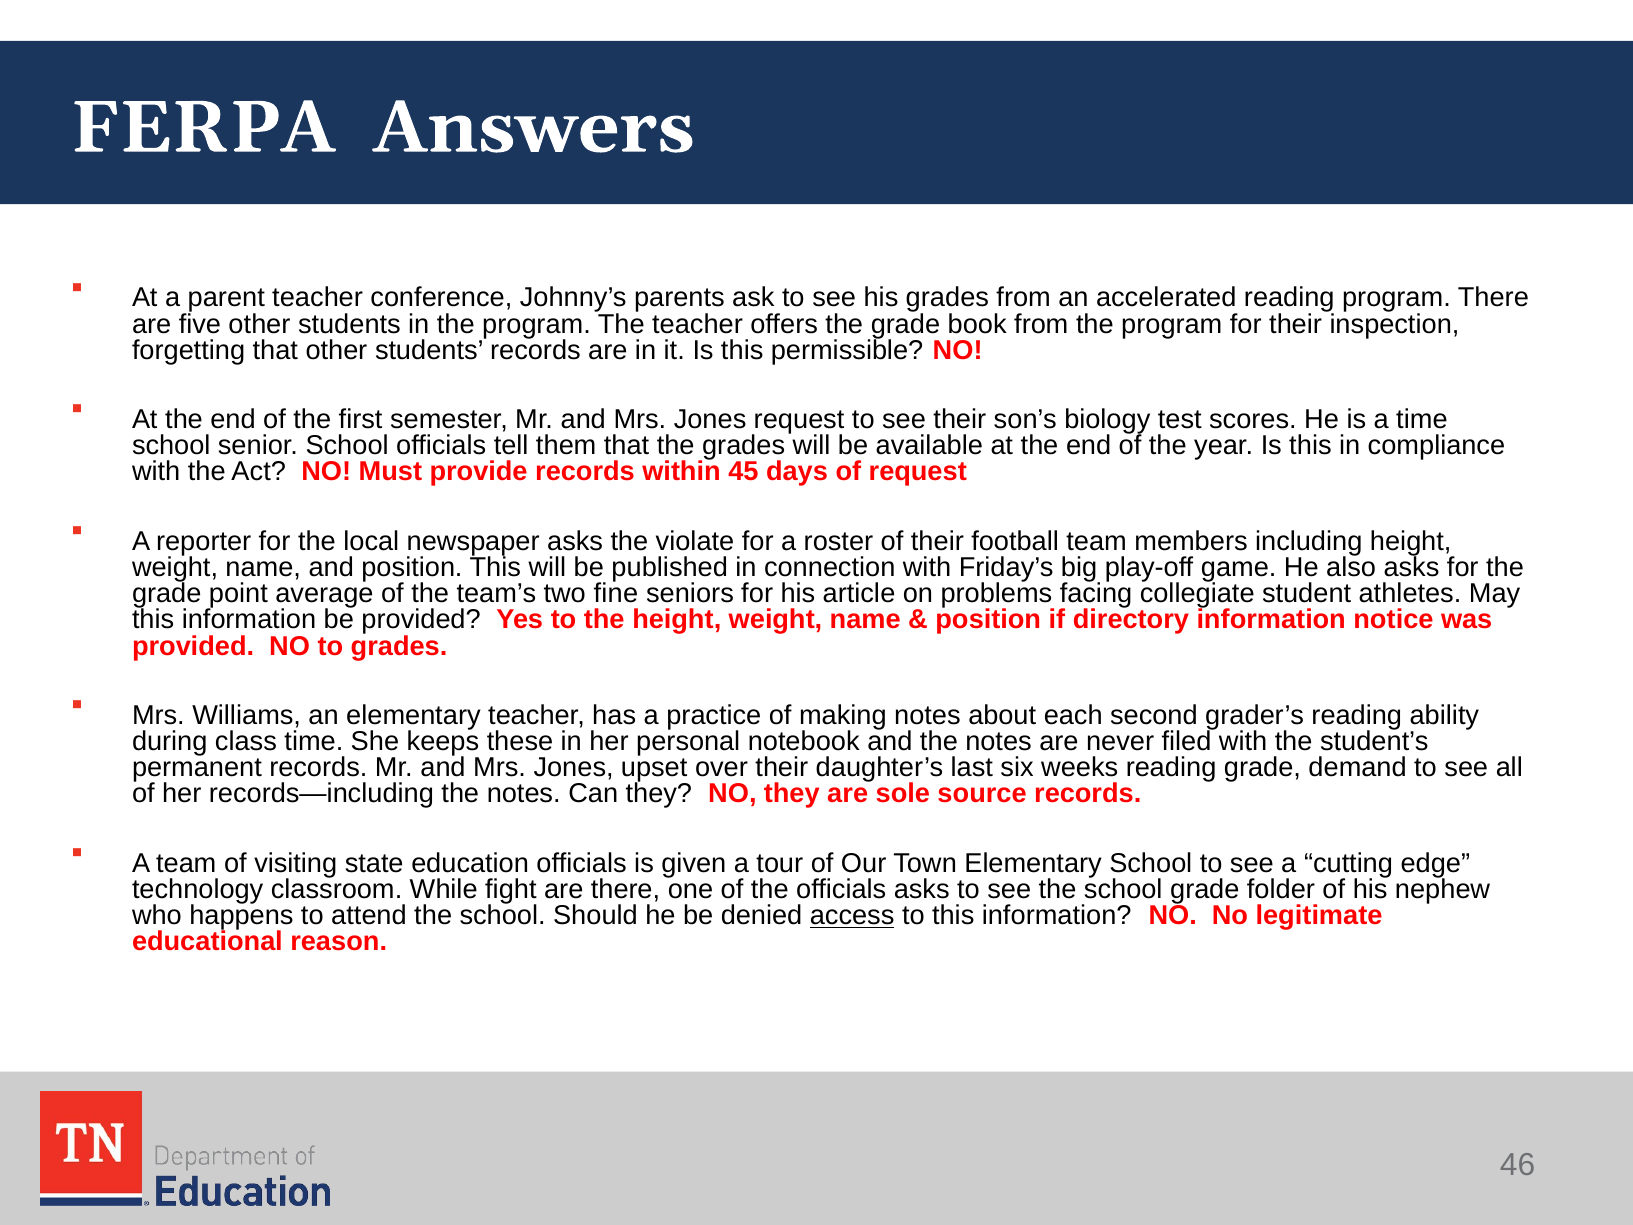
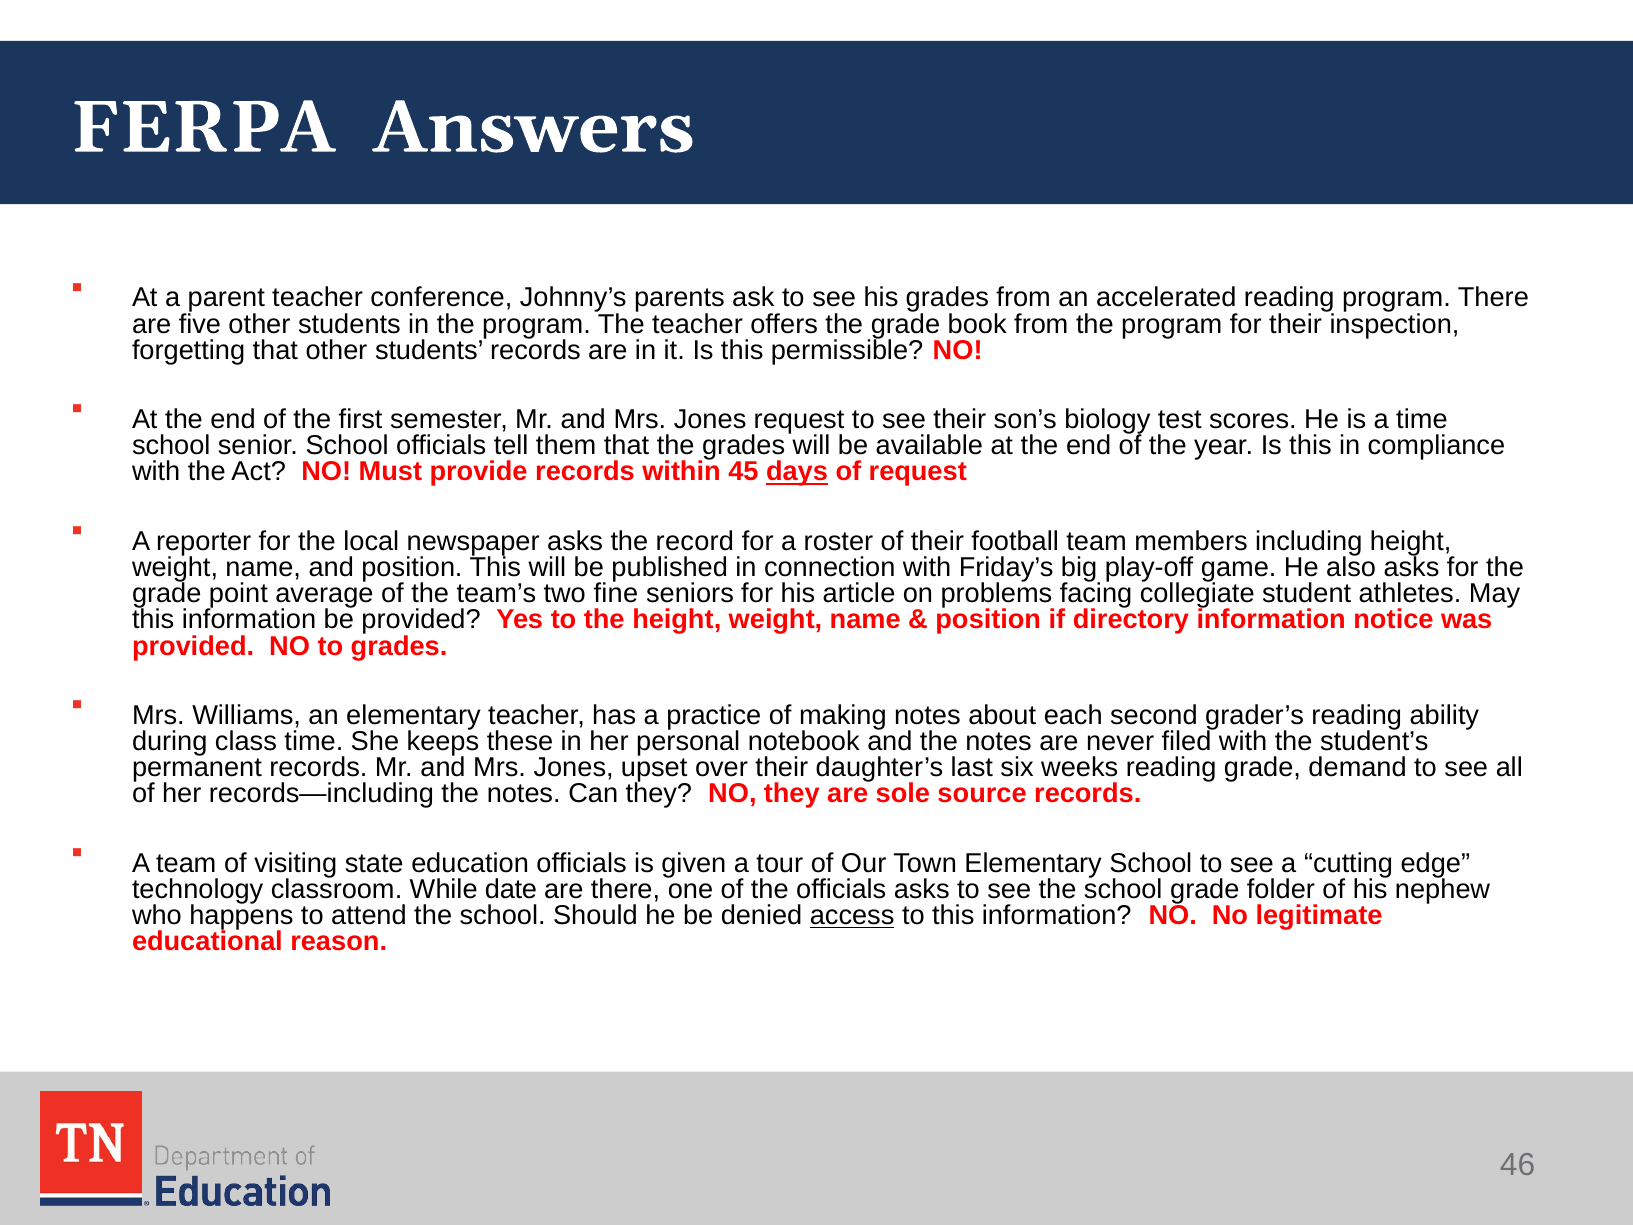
days underline: none -> present
violate: violate -> record
fight: fight -> date
